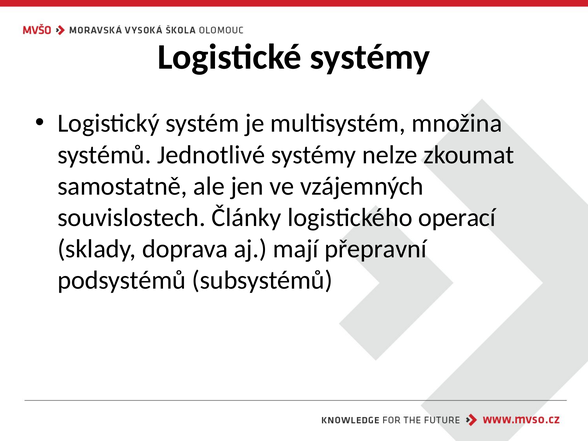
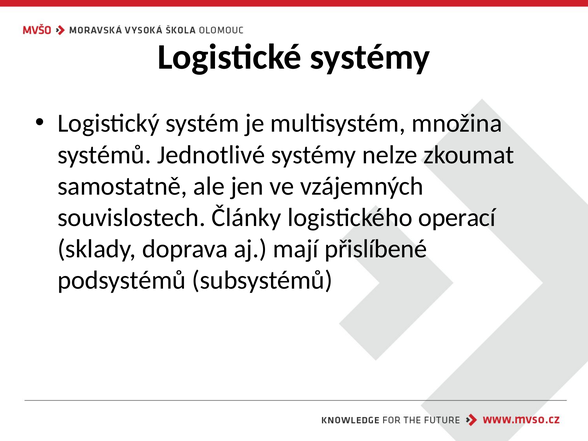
přepravní: přepravní -> přislíbené
